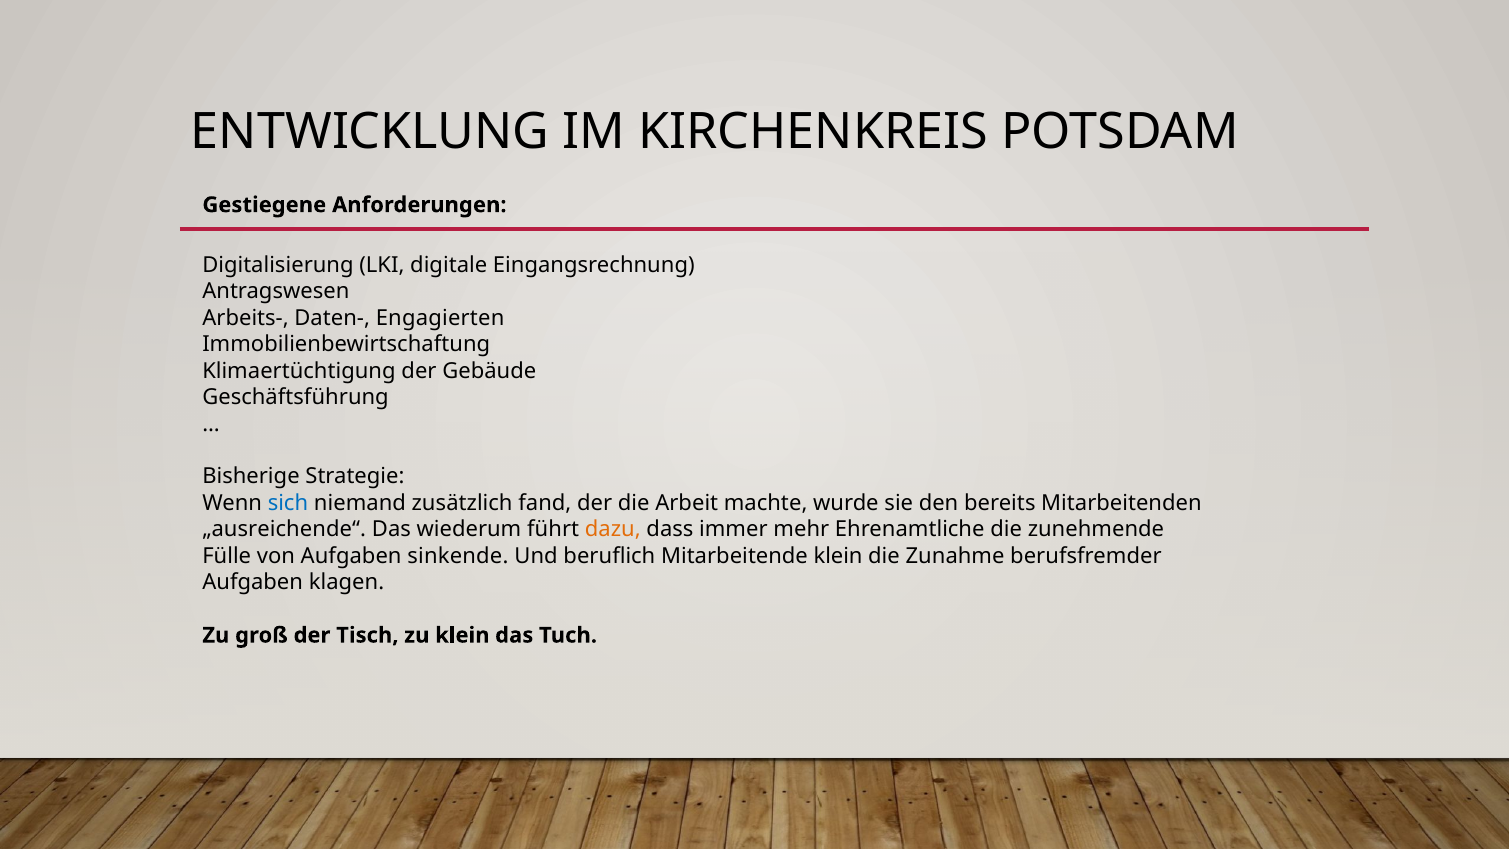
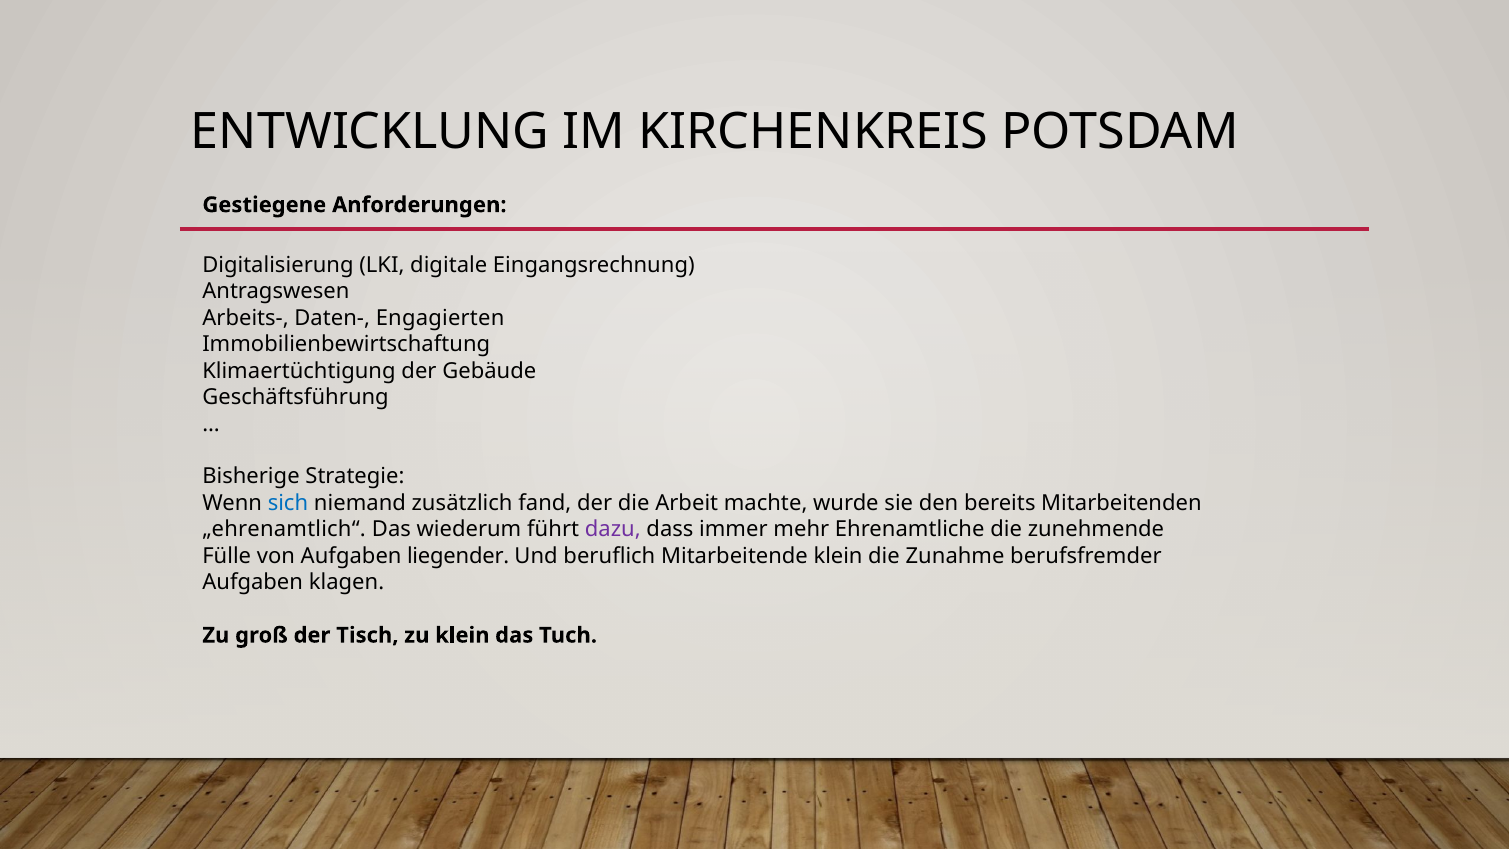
„ausreichende“: „ausreichende“ -> „ehrenamtlich“
dazu colour: orange -> purple
sinkende: sinkende -> liegender
